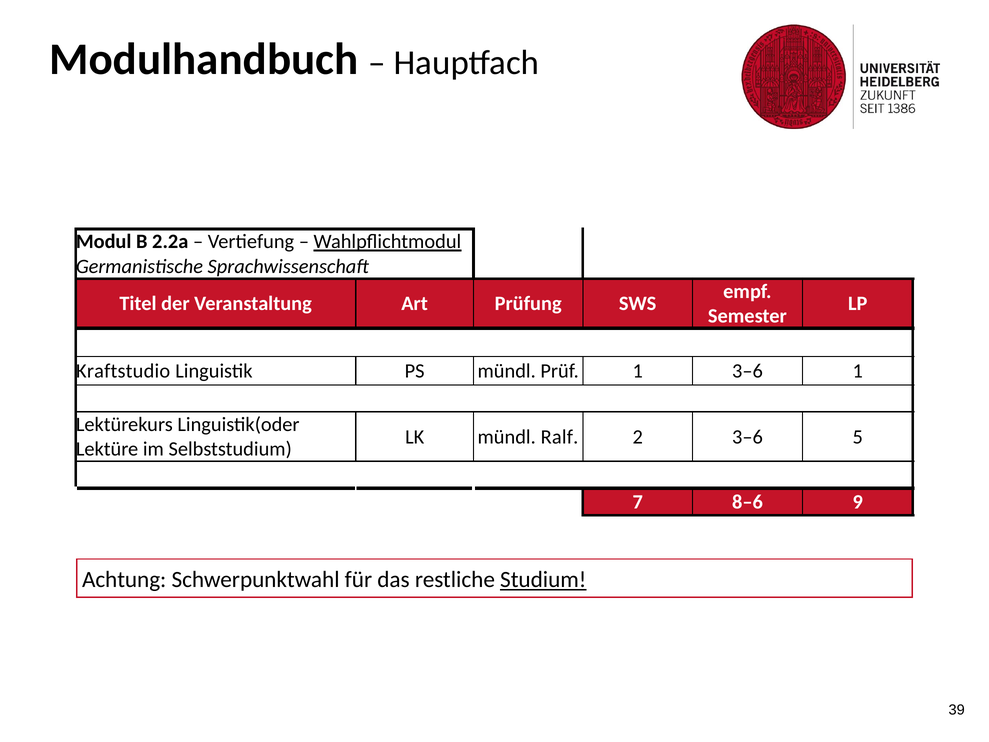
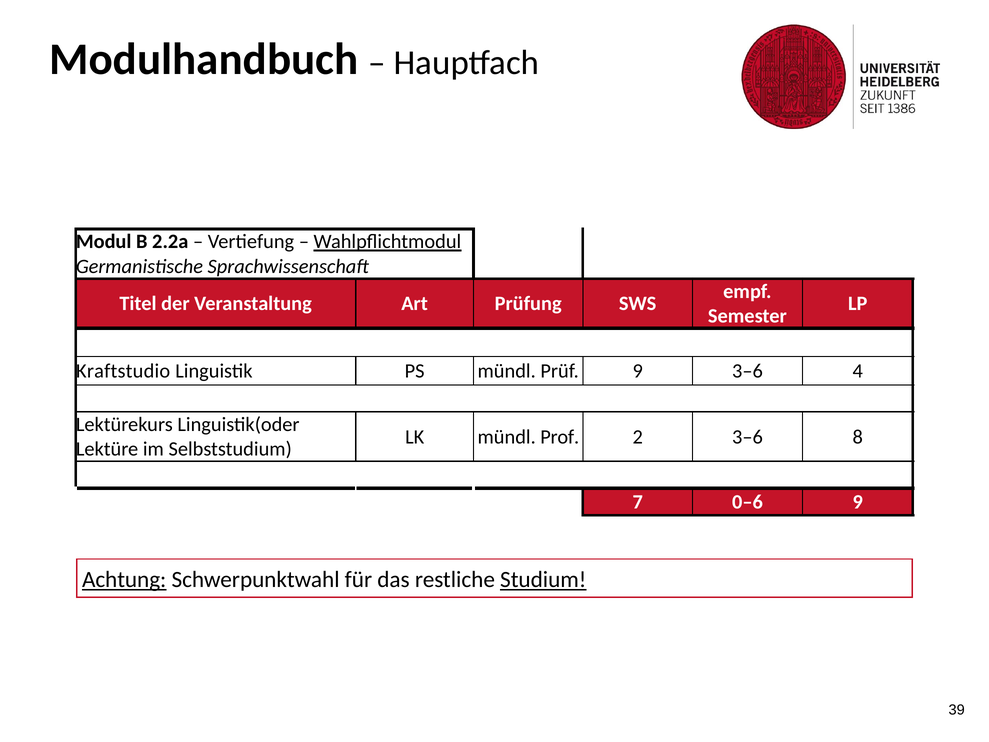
Prüf 1: 1 -> 9
3–6 1: 1 -> 4
Ralf: Ralf -> Prof
5: 5 -> 8
8–6: 8–6 -> 0–6
Achtung underline: none -> present
